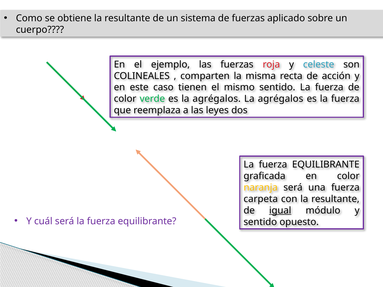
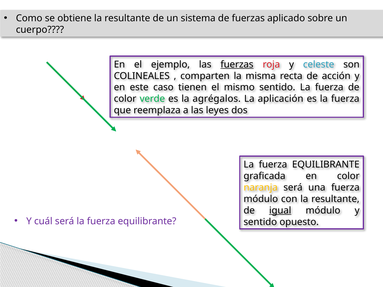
fuerzas at (237, 64) underline: none -> present
agrégalos at (281, 99): agrégalos -> aplicación
carpeta at (261, 199): carpeta -> módulo
